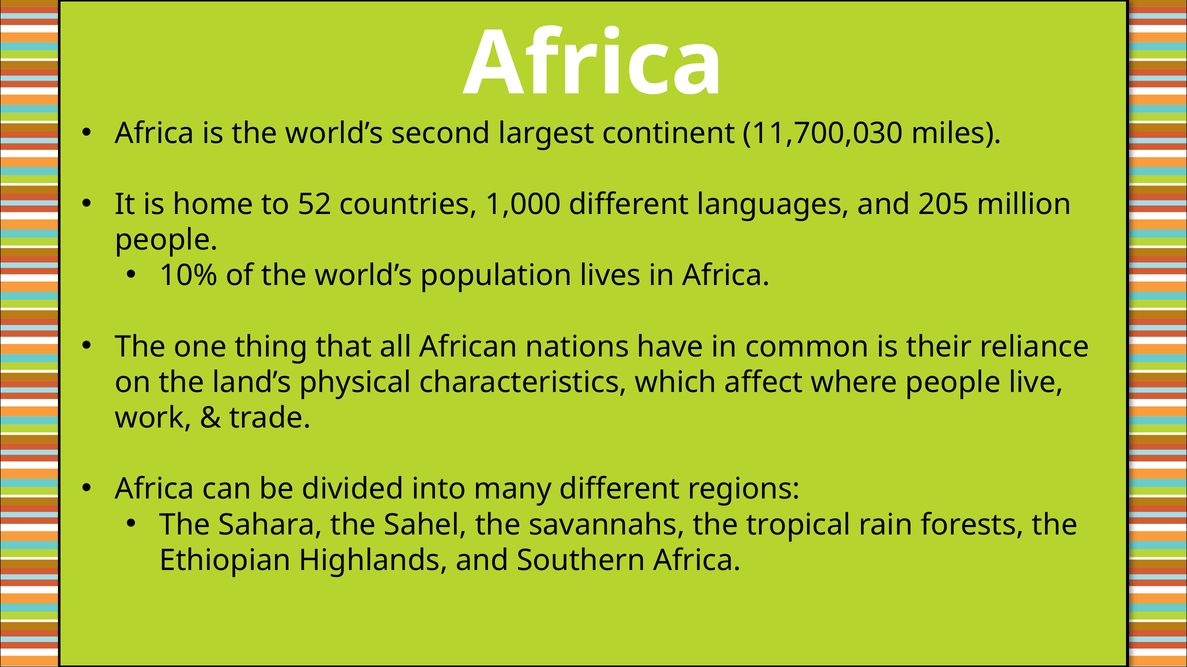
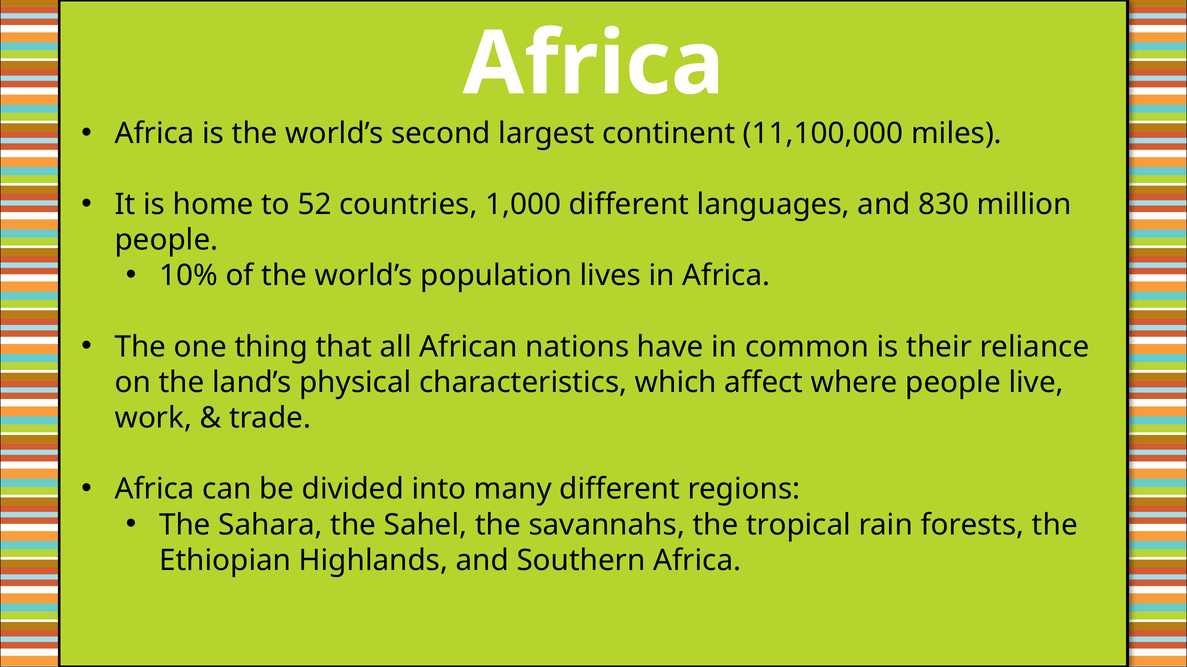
11,700,030: 11,700,030 -> 11,100,000
205: 205 -> 830
